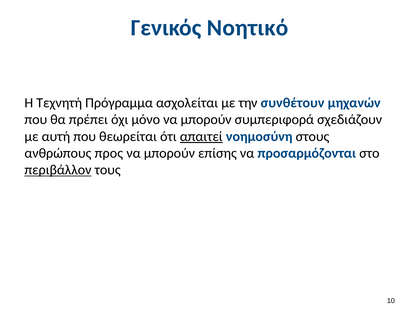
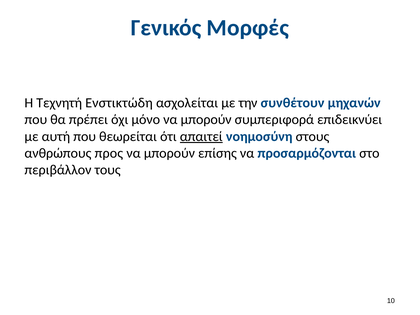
Νοητικό: Νοητικό -> Μορφές
Πρόγραμμα: Πρόγραμμα -> Ενστικτώδη
σχεδιάζουν: σχεδιάζουν -> επιδεικνύει
περιβάλλον underline: present -> none
